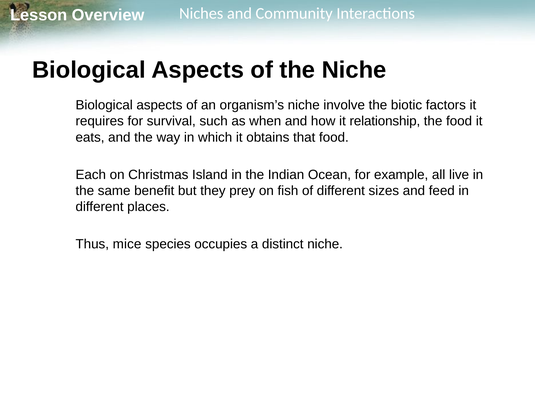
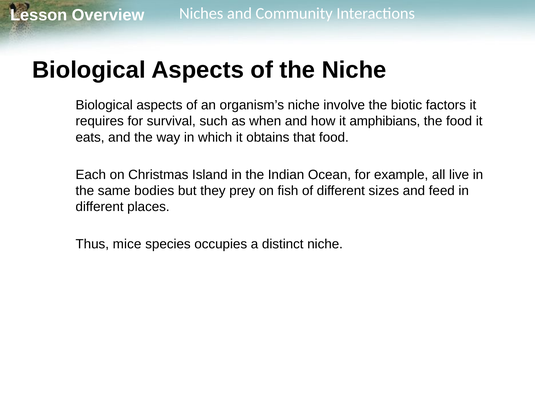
relationship: relationship -> amphibians
benefit: benefit -> bodies
